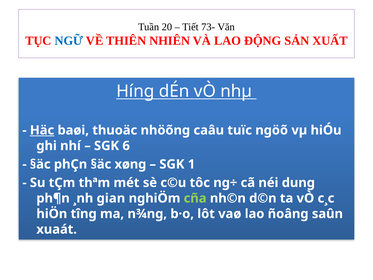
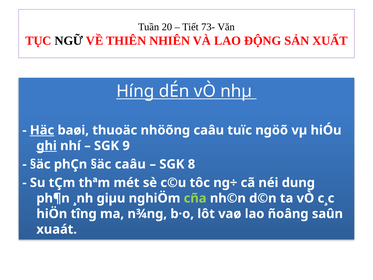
NGỮ colour: blue -> black
ghi underline: none -> present
6: 6 -> 9
§äc xøng: xøng -> caâu
1: 1 -> 8
gian: gian -> giµu
